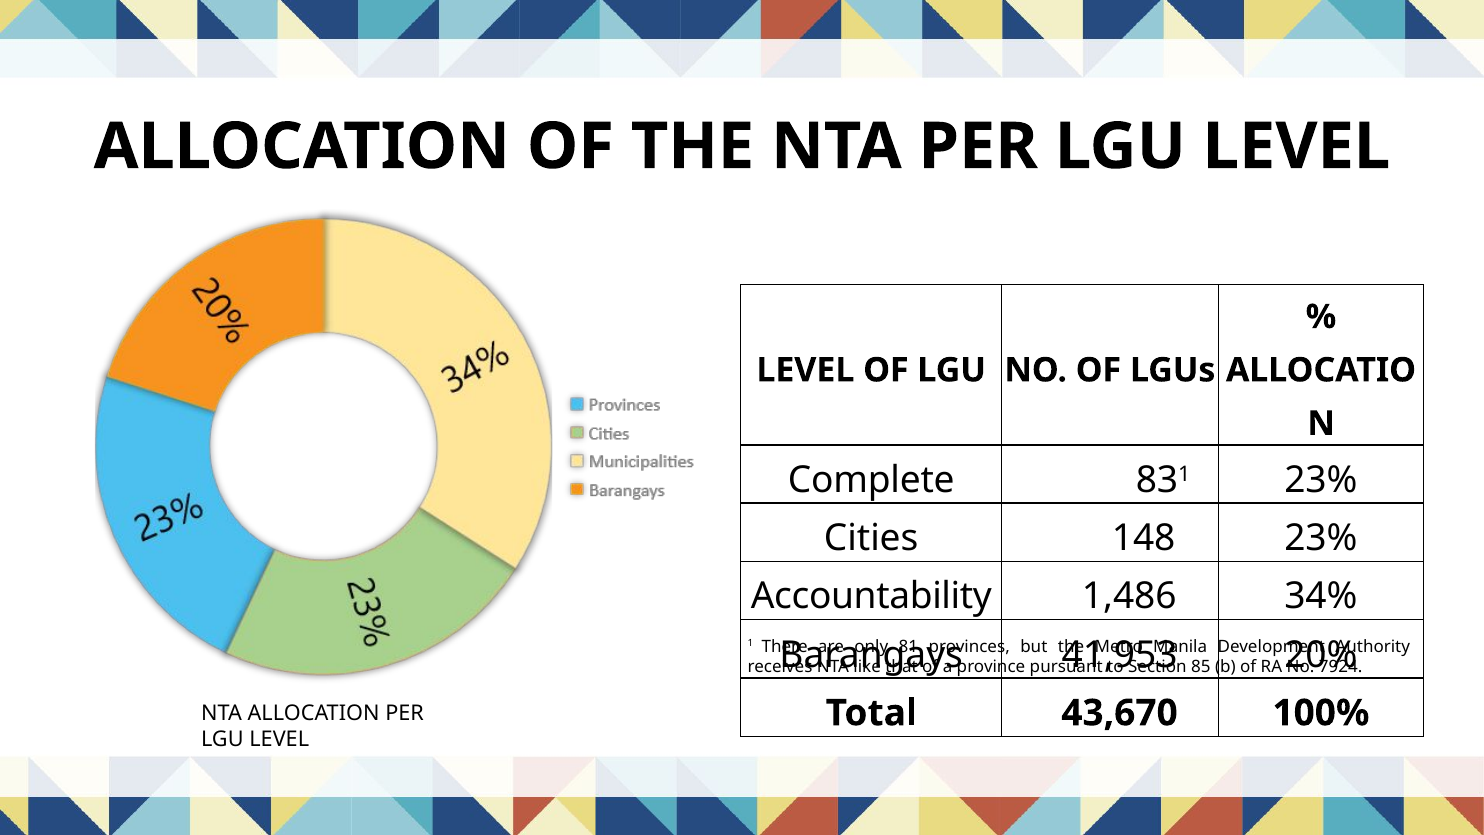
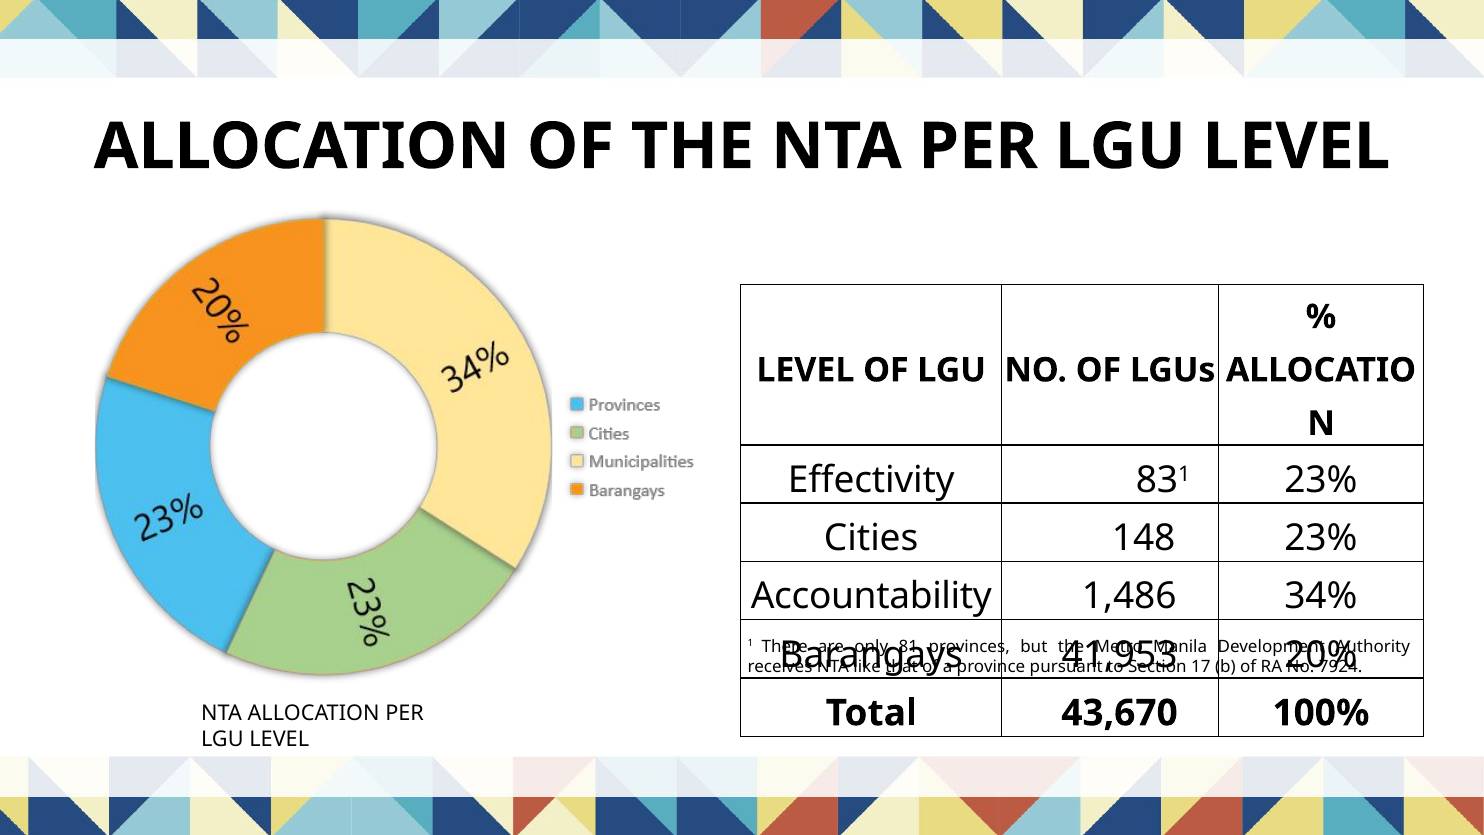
Complete: Complete -> Effectivity
85: 85 -> 17
